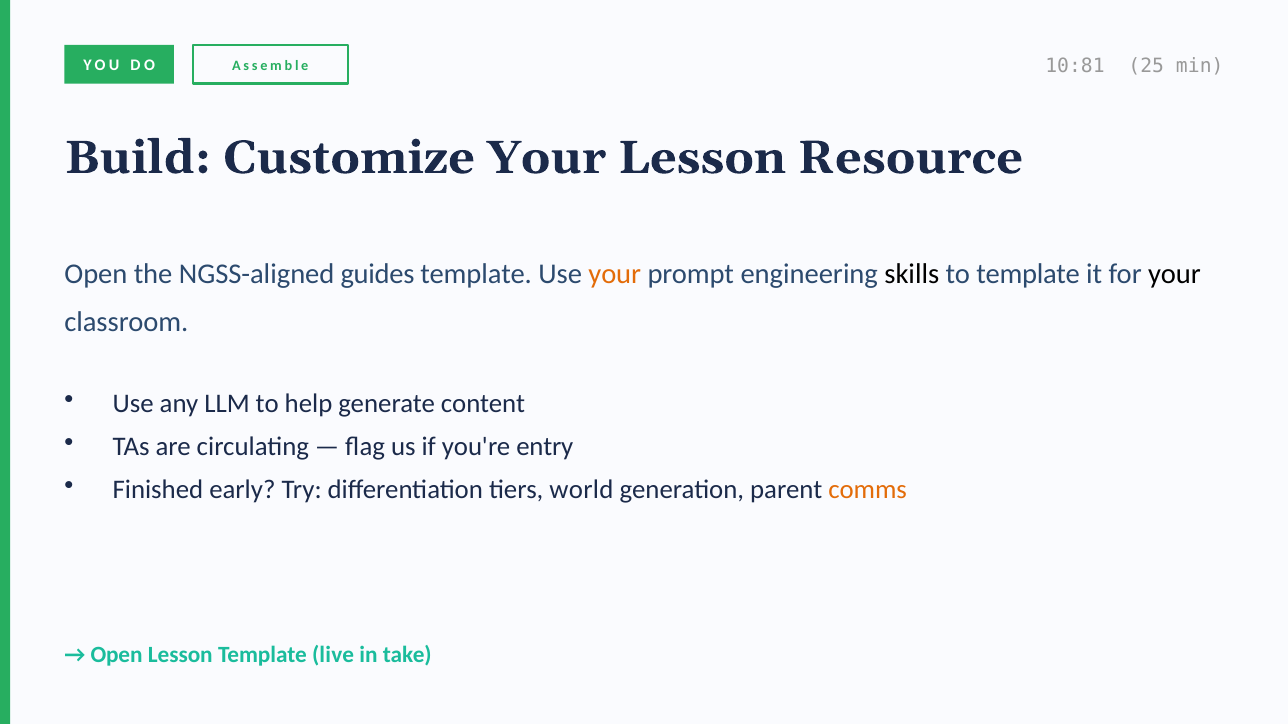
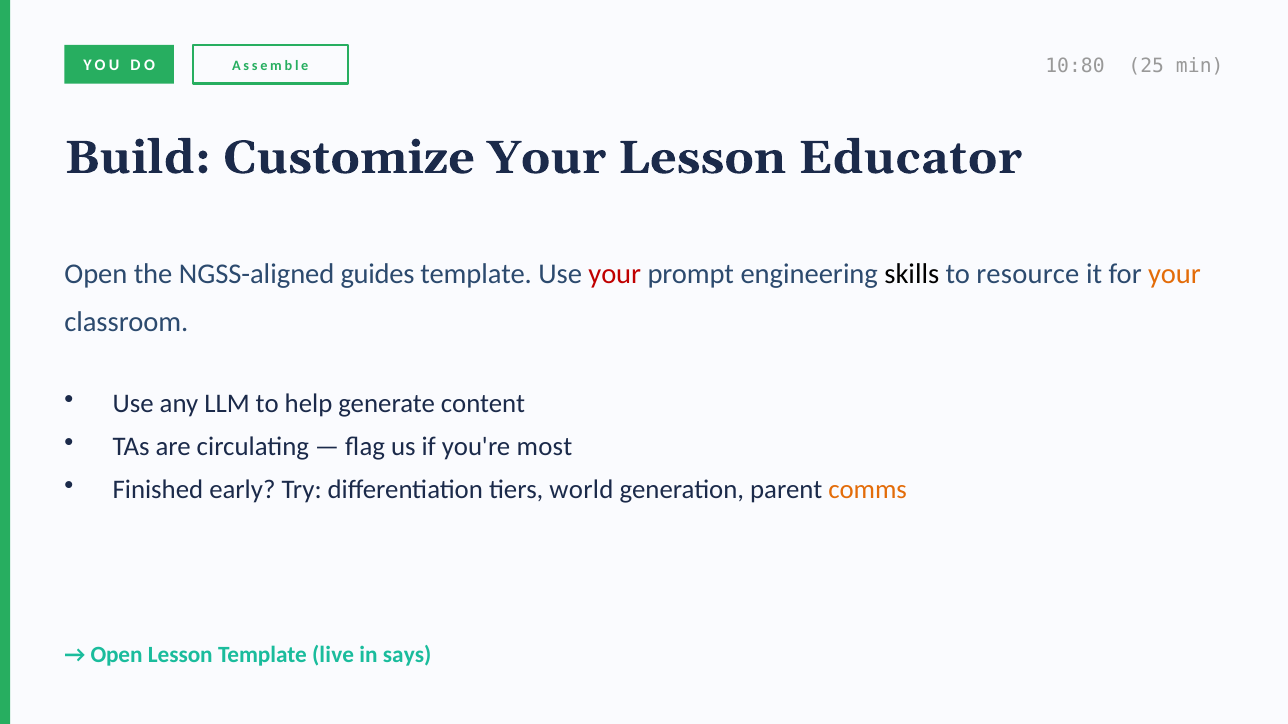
10:81: 10:81 -> 10:80
Resource: Resource -> Educator
your at (615, 275) colour: orange -> red
to template: template -> resource
your at (1174, 275) colour: black -> orange
entry: entry -> most
take: take -> says
